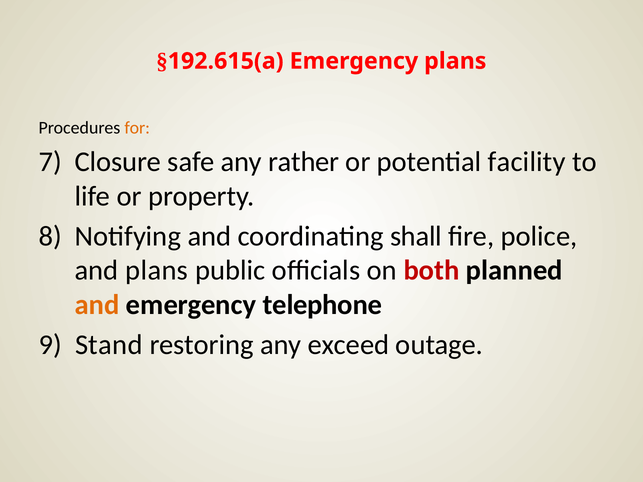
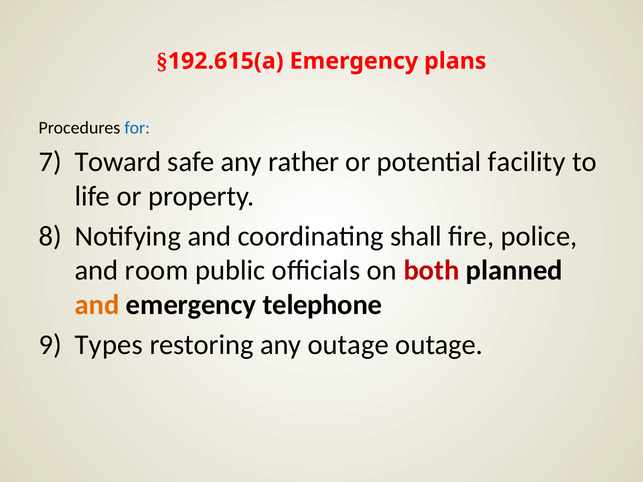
for colour: orange -> blue
Closure: Closure -> Toward
and plans: plans -> room
Stand: Stand -> Types
any exceed: exceed -> outage
